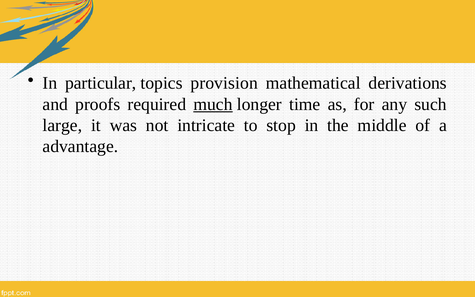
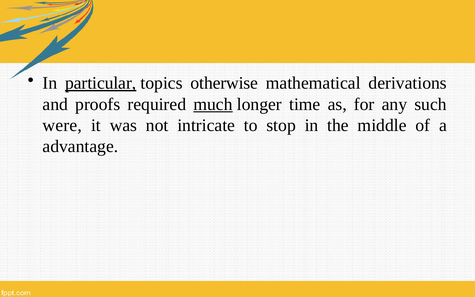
particular underline: none -> present
provision: provision -> otherwise
large: large -> were
